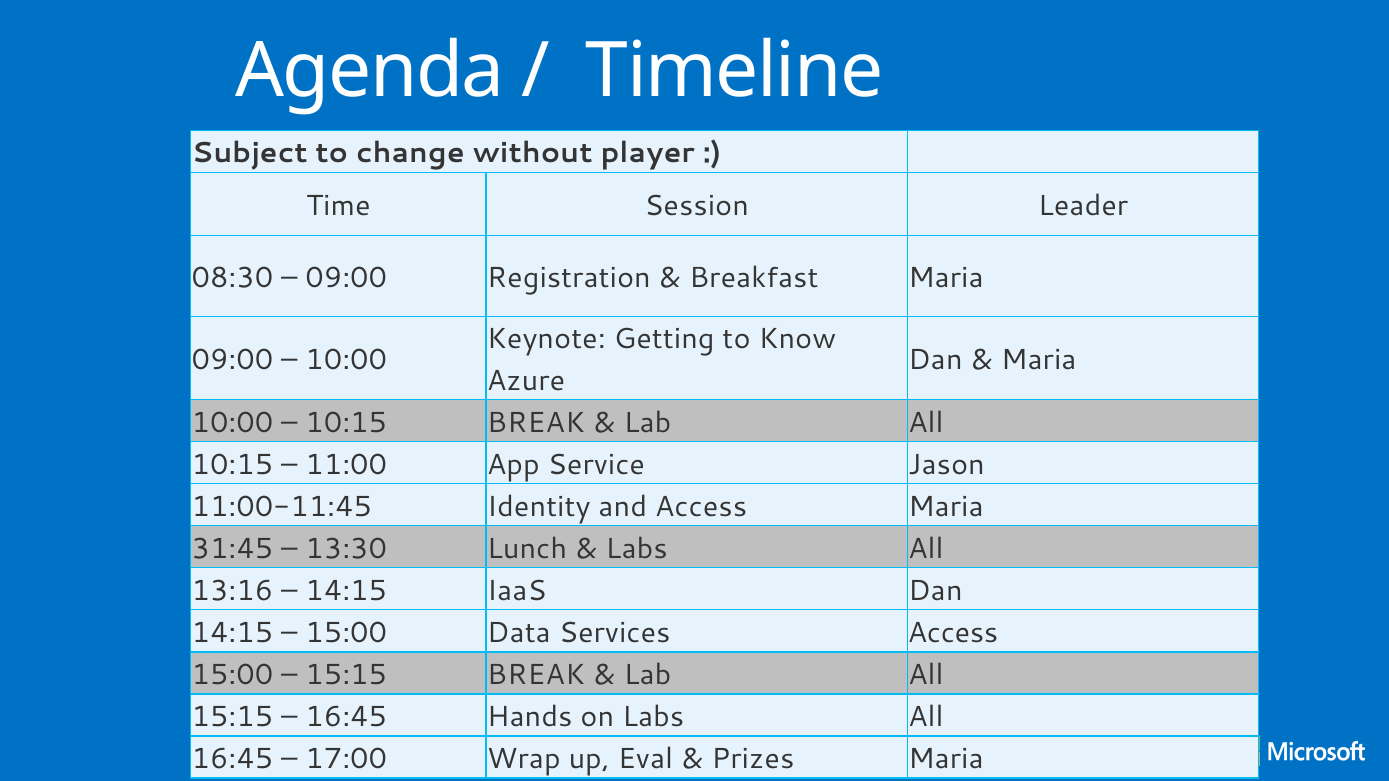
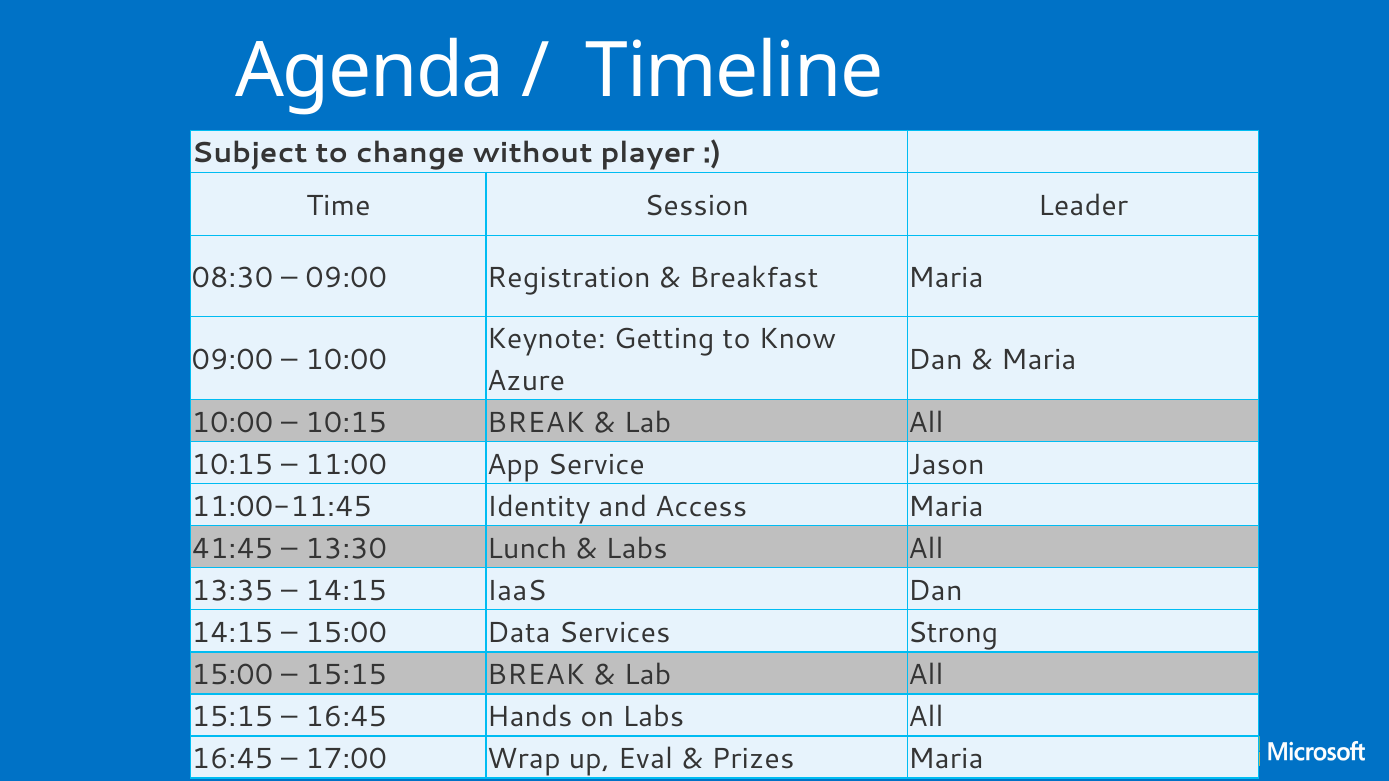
31:45: 31:45 -> 41:45
13:16: 13:16 -> 13:35
Services Access: Access -> Strong
